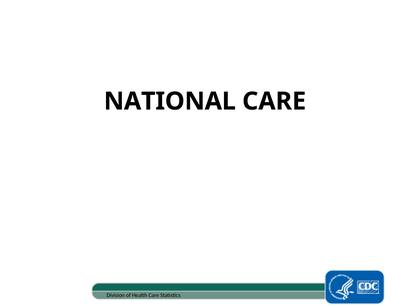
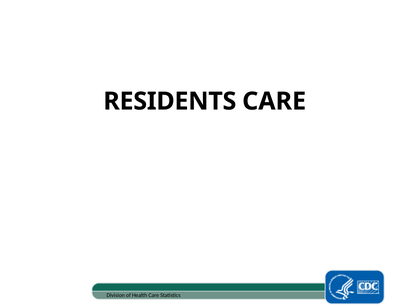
NATIONAL: NATIONAL -> RESIDENTS
